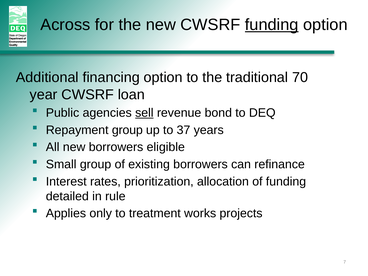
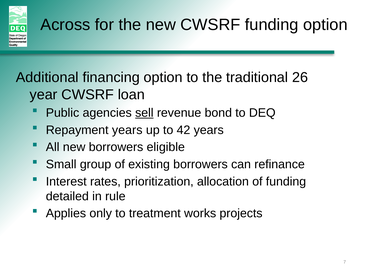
funding at (272, 25) underline: present -> none
70: 70 -> 26
Repayment group: group -> years
37: 37 -> 42
